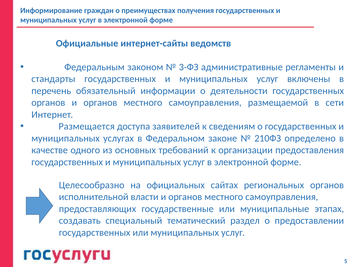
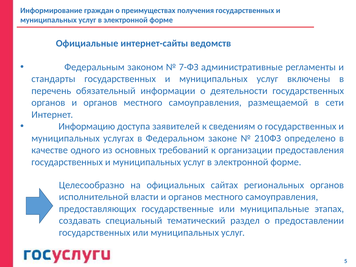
3-ФЗ: 3-ФЗ -> 7-ФЗ
Размещается: Размещается -> Информацию
